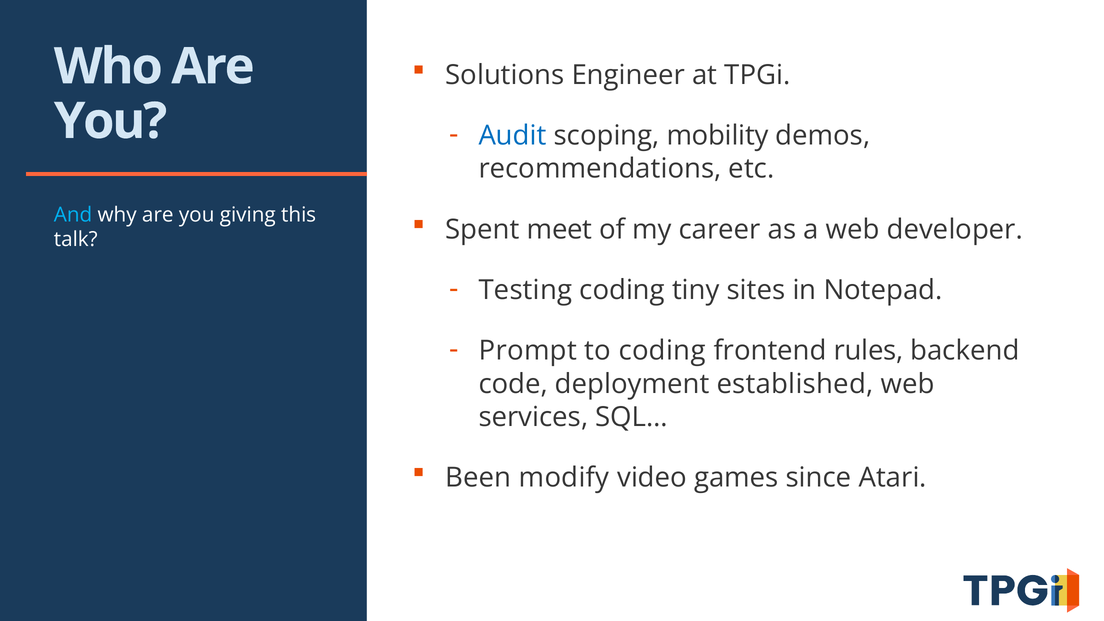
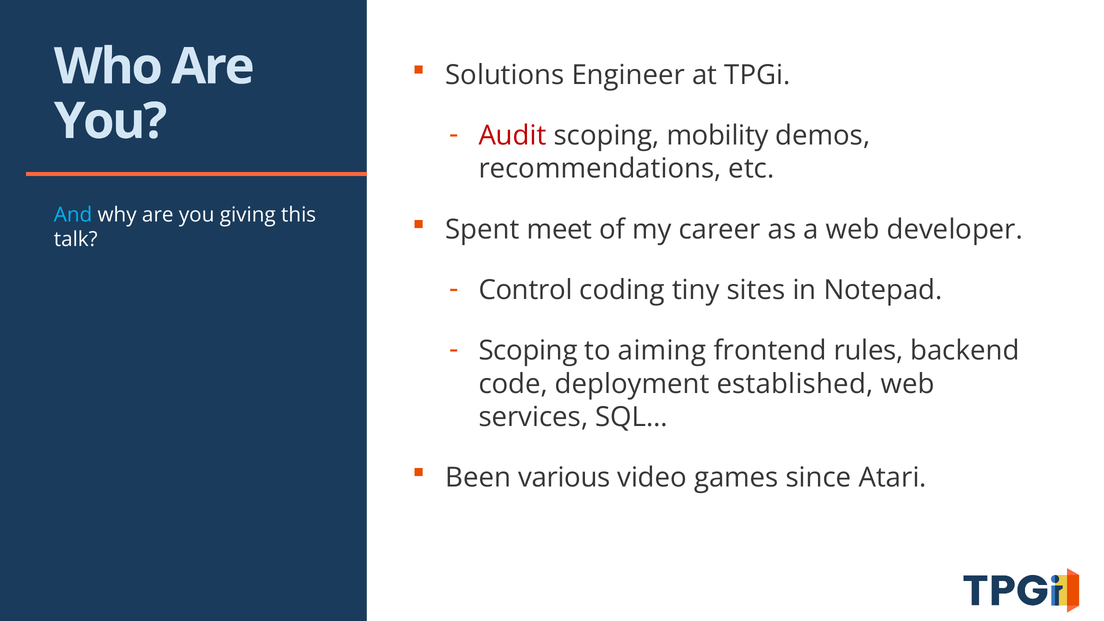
Audit colour: blue -> red
Testing: Testing -> Control
Prompt at (528, 351): Prompt -> Scoping
to coding: coding -> aiming
modify: modify -> various
